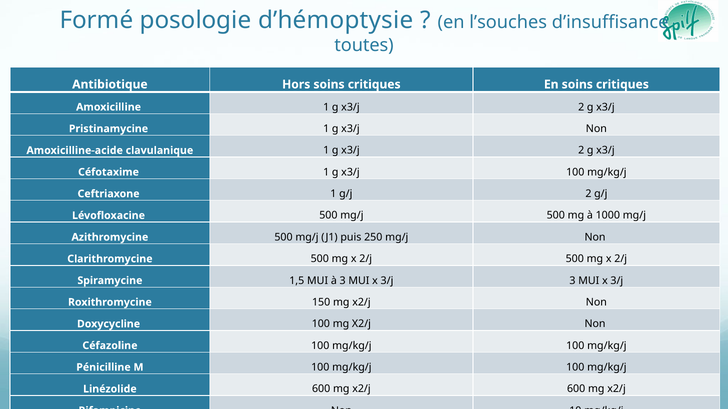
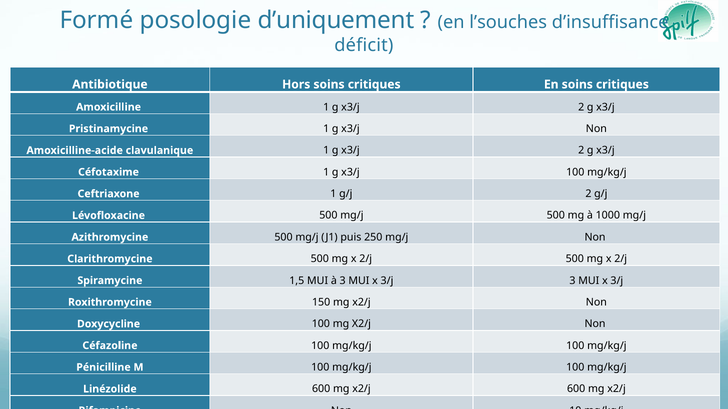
d’hémoptysie: d’hémoptysie -> d’uniquement
toutes: toutes -> déficit
